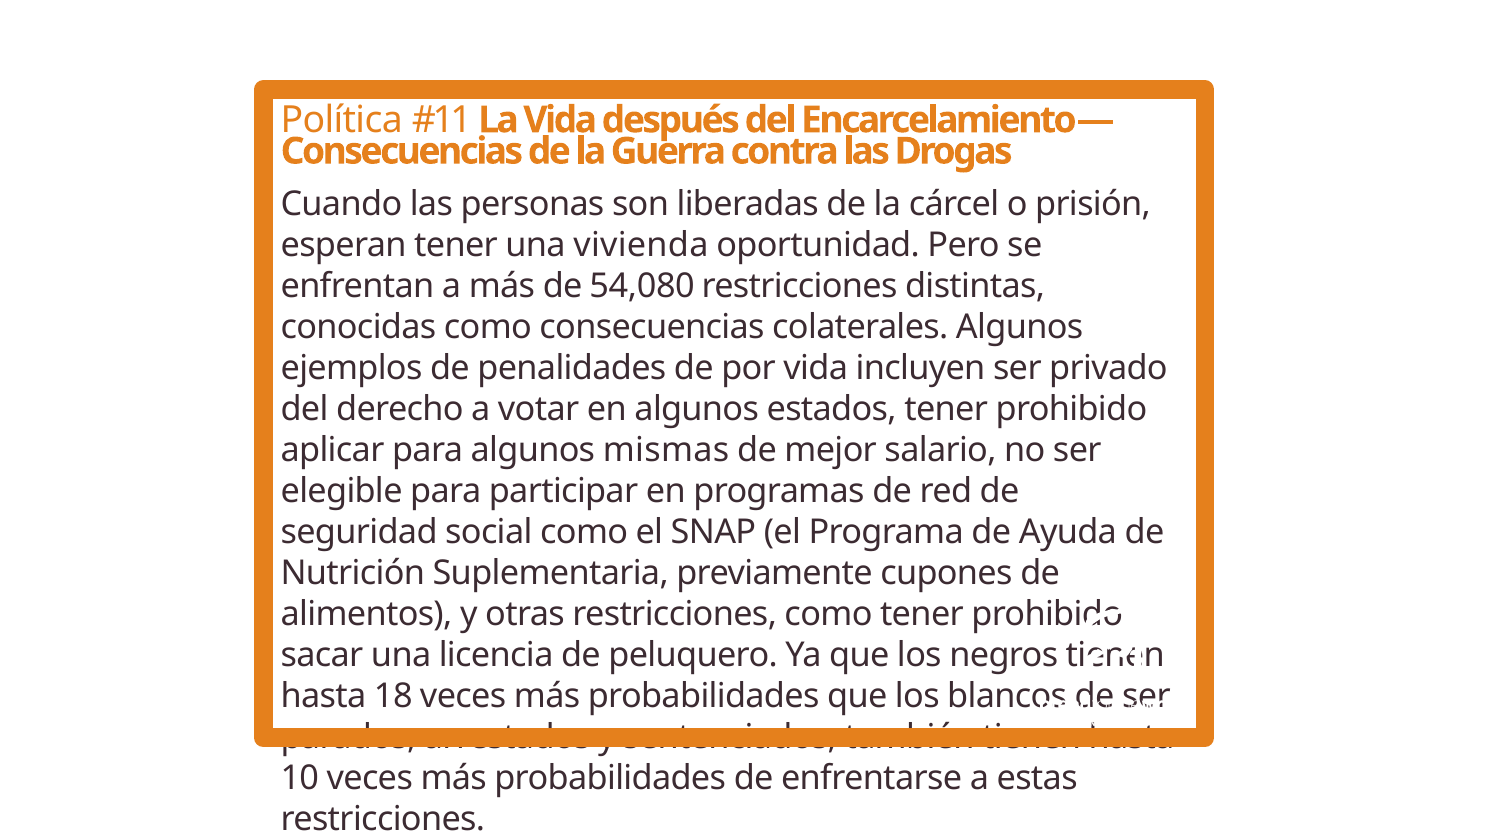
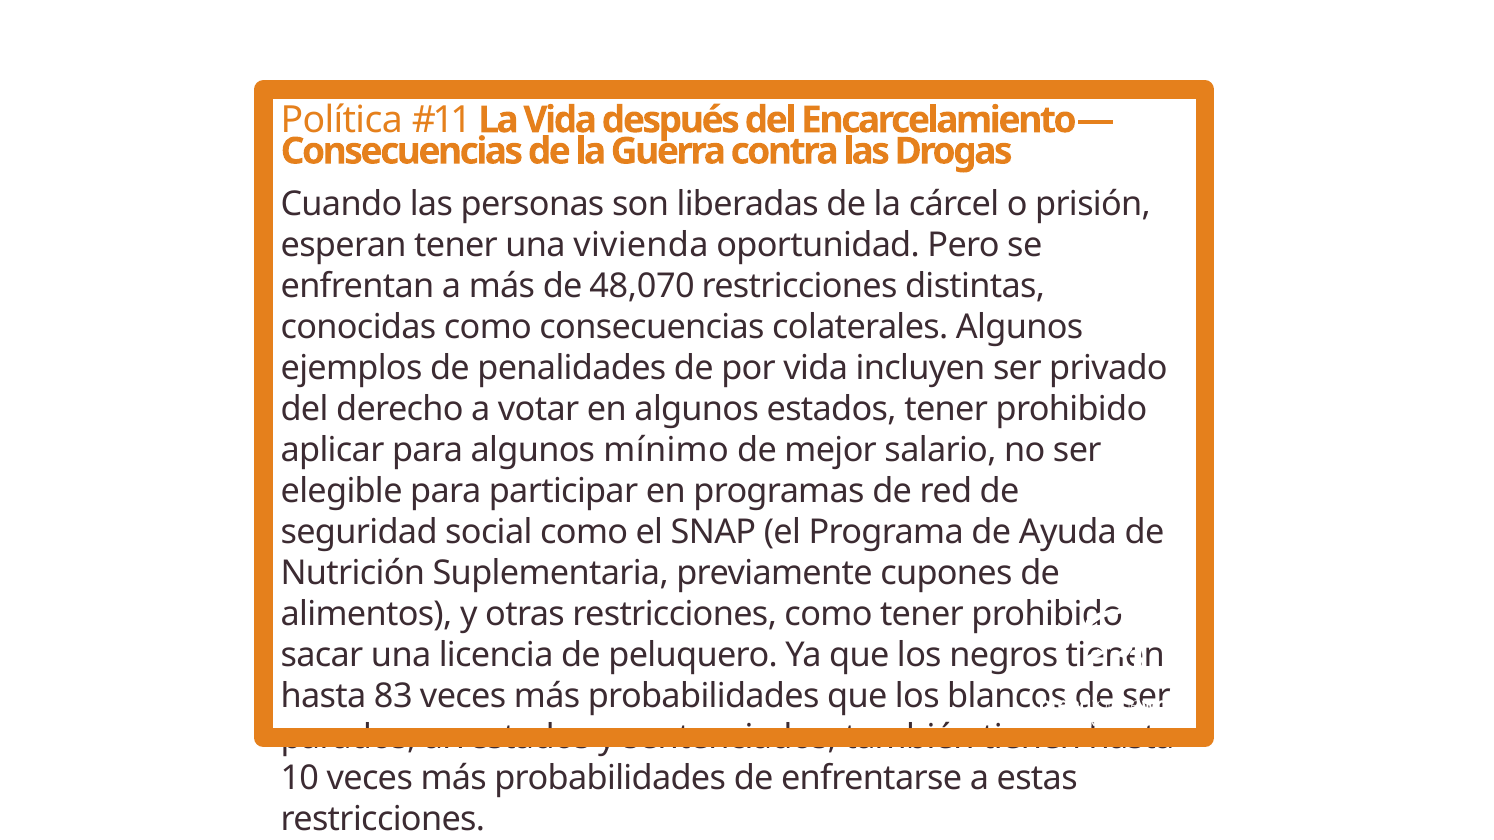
54,080: 54,080 -> 48,070
mismas: mismas -> mínimo
18: 18 -> 83
